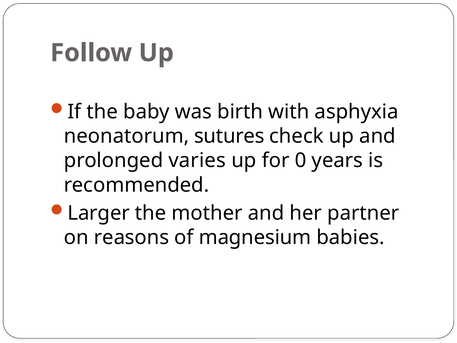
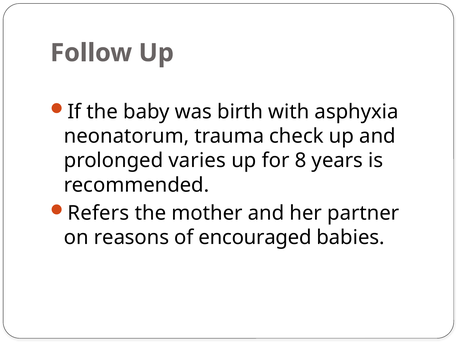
sutures: sutures -> trauma
0: 0 -> 8
Larger: Larger -> Refers
magnesium: magnesium -> encouraged
